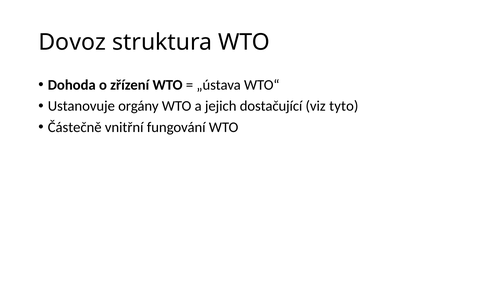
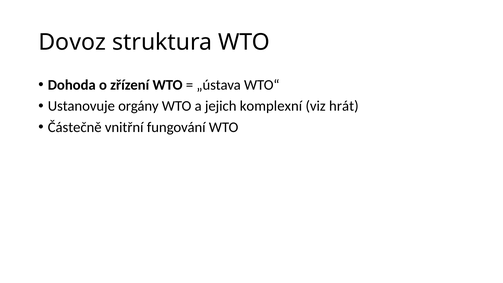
dostačující: dostačující -> komplexní
tyto: tyto -> hrát
